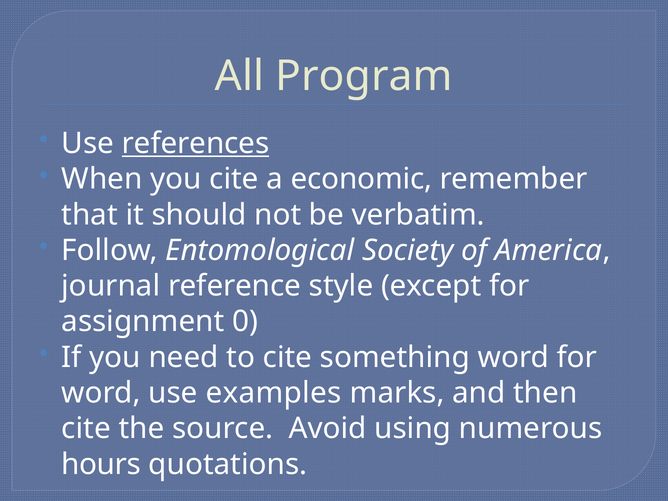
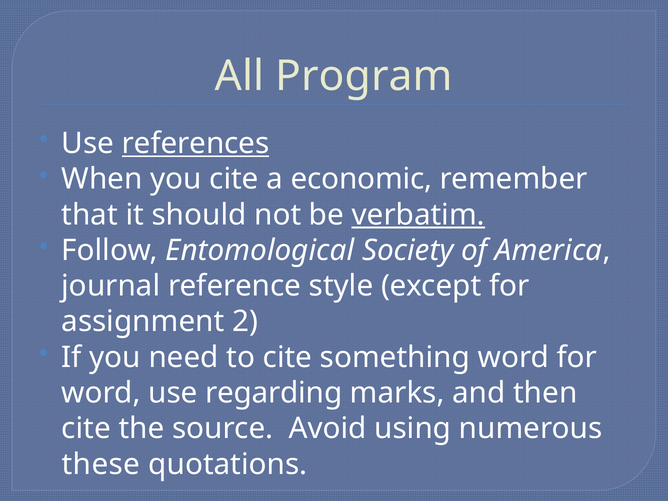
verbatim underline: none -> present
0: 0 -> 2
examples: examples -> regarding
hours: hours -> these
